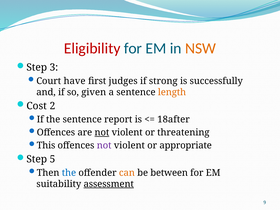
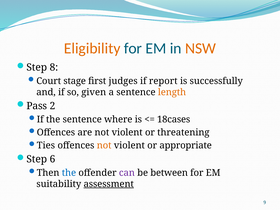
Eligibility colour: red -> orange
3: 3 -> 8
have: have -> stage
strong: strong -> report
Cost: Cost -> Pass
report: report -> where
18after: 18after -> 18cases
not at (102, 132) underline: present -> none
This: This -> Ties
not at (104, 145) colour: purple -> orange
5: 5 -> 6
can colour: orange -> purple
